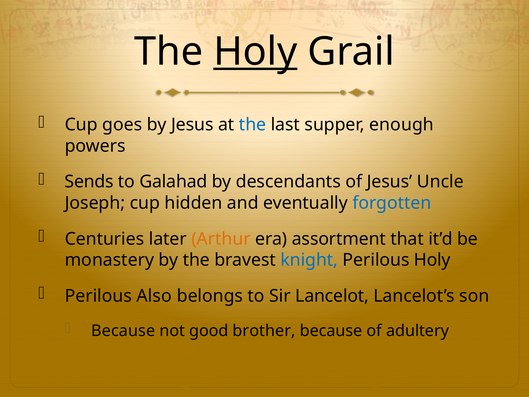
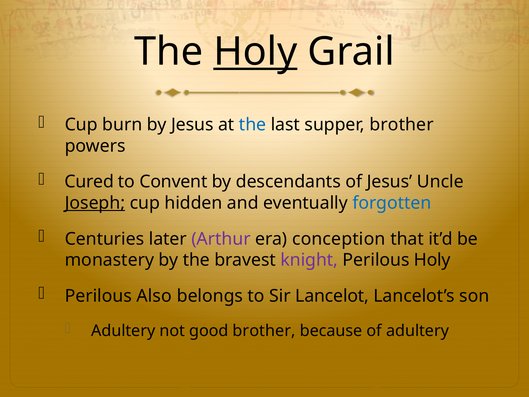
goes: goes -> burn
supper enough: enough -> brother
Sends: Sends -> Cured
Galahad: Galahad -> Convent
Joseph underline: none -> present
Arthur colour: orange -> purple
assortment: assortment -> conception
knight colour: blue -> purple
Because at (123, 331): Because -> Adultery
